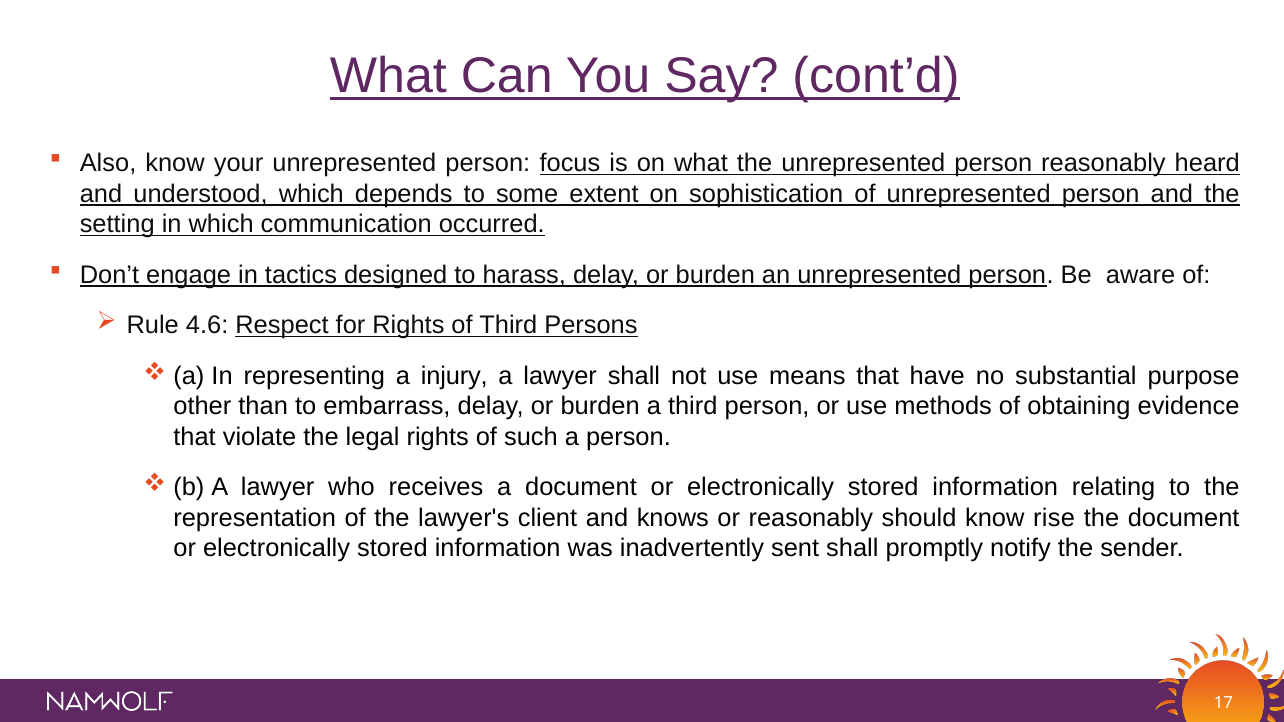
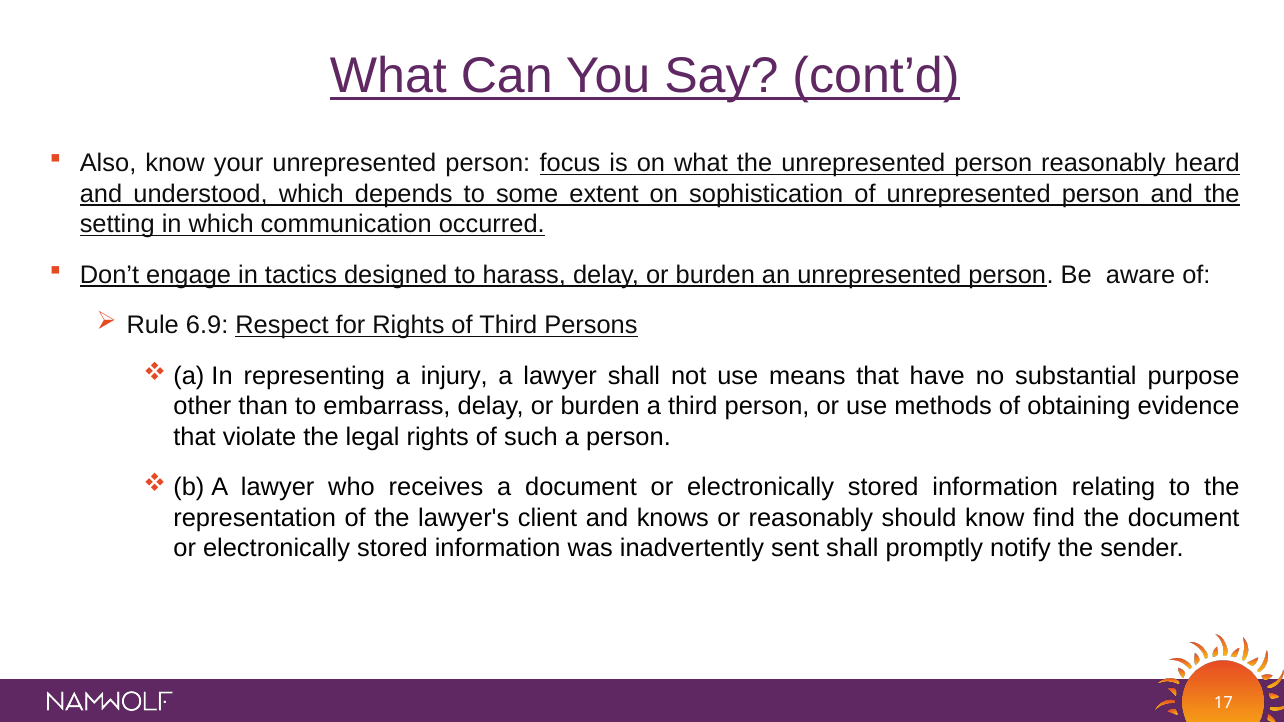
4.6: 4.6 -> 6.9
rise: rise -> find
